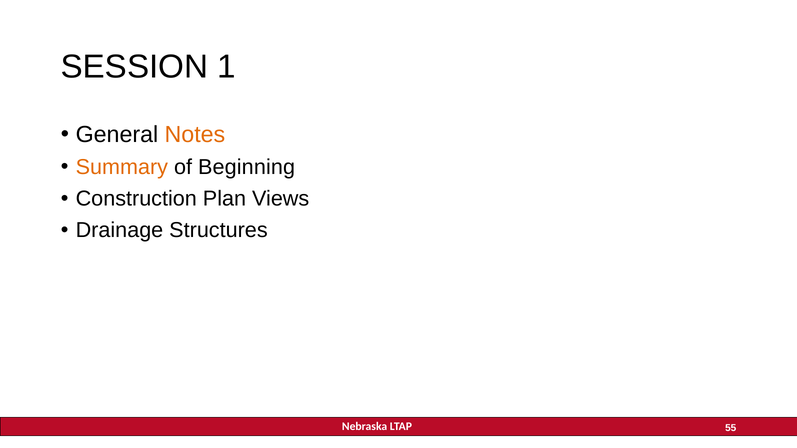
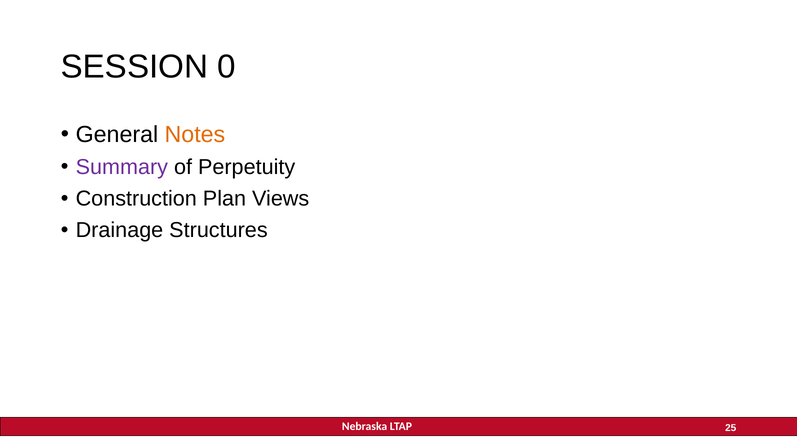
1: 1 -> 0
Summary colour: orange -> purple
Beginning: Beginning -> Perpetuity
55: 55 -> 25
